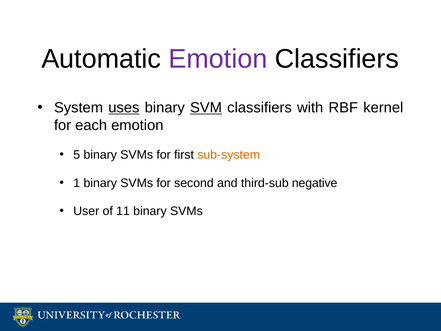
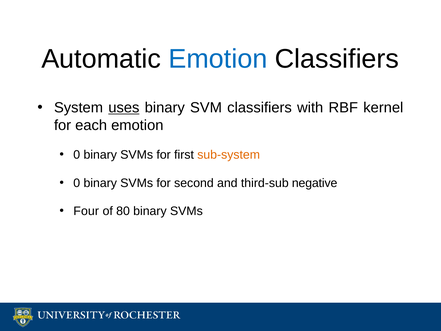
Emotion at (218, 59) colour: purple -> blue
SVM underline: present -> none
5 at (77, 155): 5 -> 0
1 at (77, 183): 1 -> 0
User: User -> Four
11: 11 -> 80
